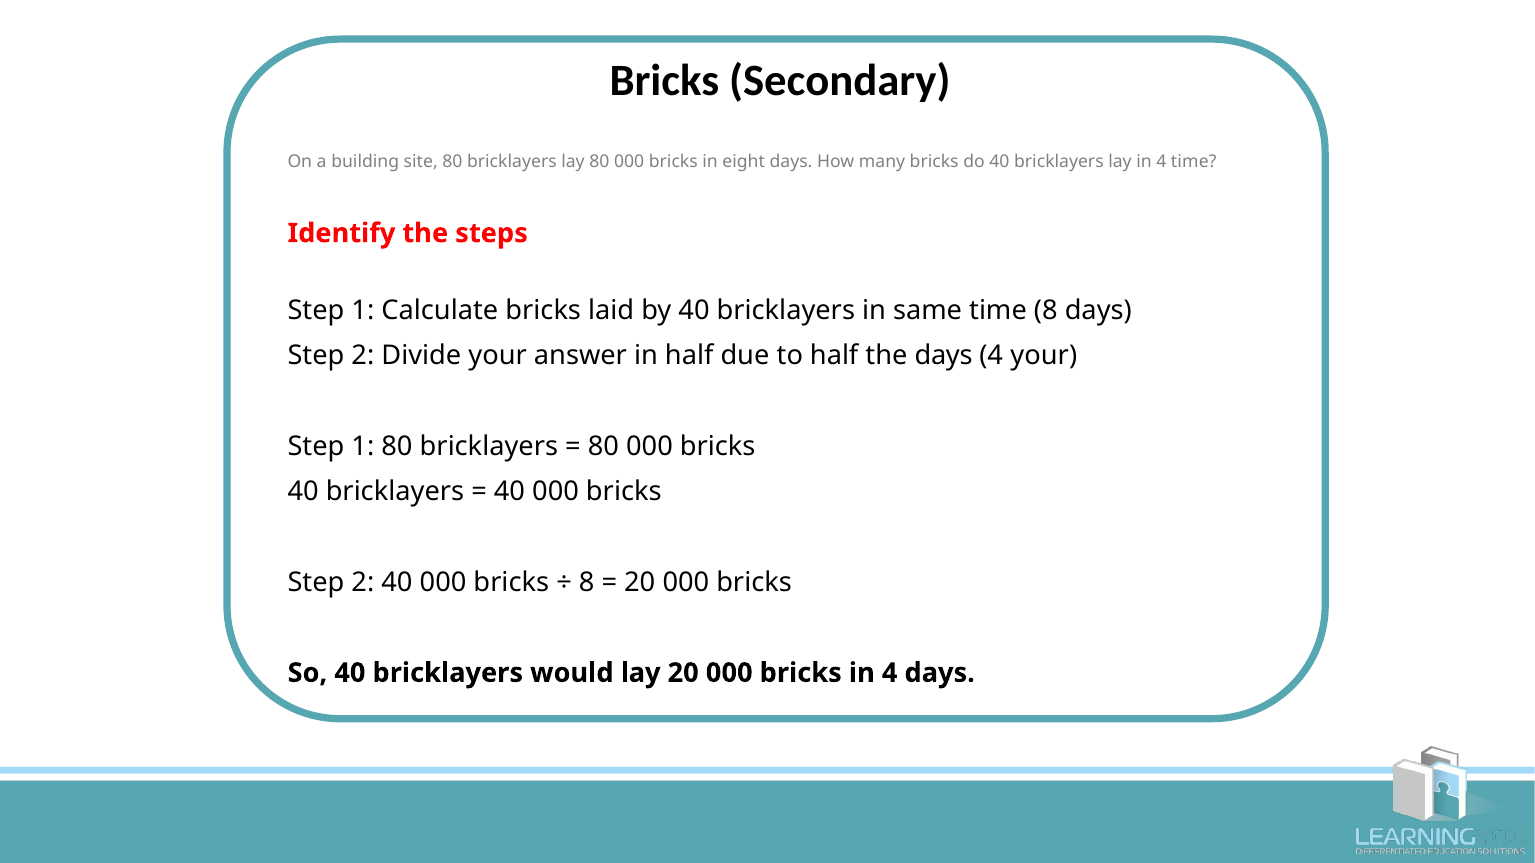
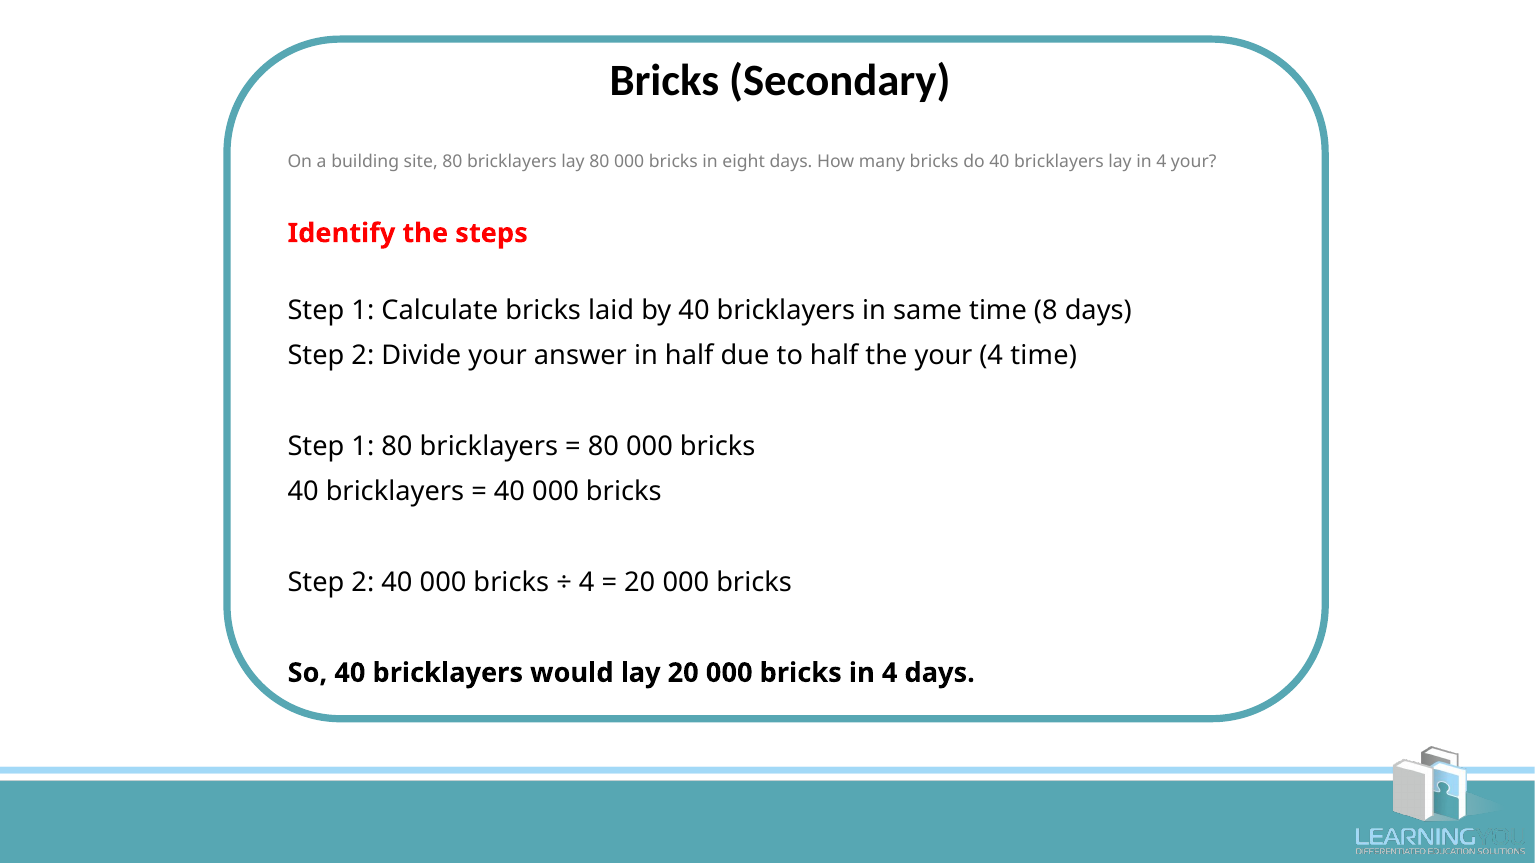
4 time: time -> your
the days: days -> your
4 your: your -> time
8 at (587, 582): 8 -> 4
